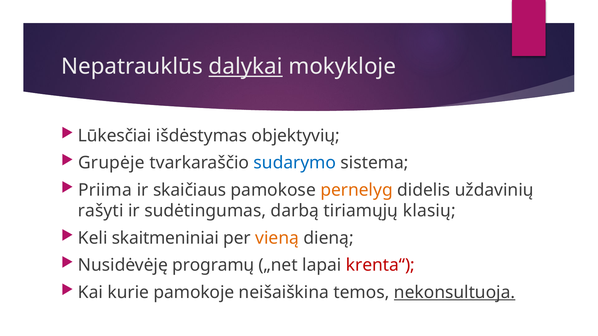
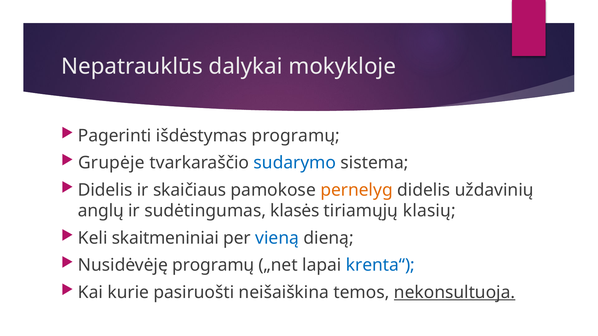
dalykai underline: present -> none
Lūkesčiai: Lūkesčiai -> Pagerinti
išdėstymas objektyvių: objektyvių -> programų
Priima at (105, 190): Priima -> Didelis
rašyti: rašyti -> anglų
darbą: darbą -> klasės
vieną colour: orange -> blue
krenta“ colour: red -> blue
pamokoje: pamokoje -> pasiruošti
